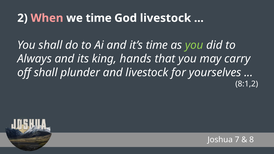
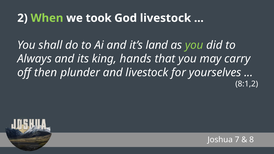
When colour: pink -> light green
we time: time -> took
it’s time: time -> land
off shall: shall -> then
